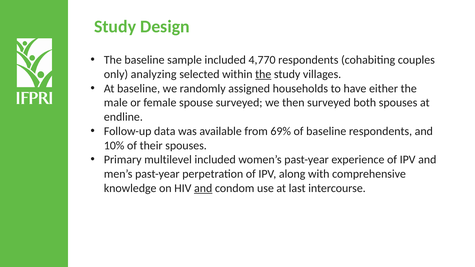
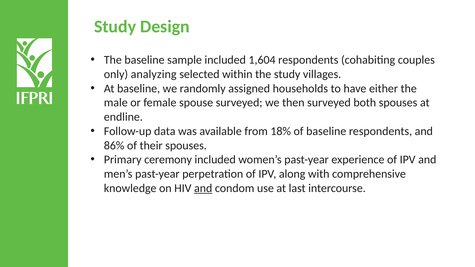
4,770: 4,770 -> 1,604
the at (263, 74) underline: present -> none
69%: 69% -> 18%
10%: 10% -> 86%
multilevel: multilevel -> ceremony
